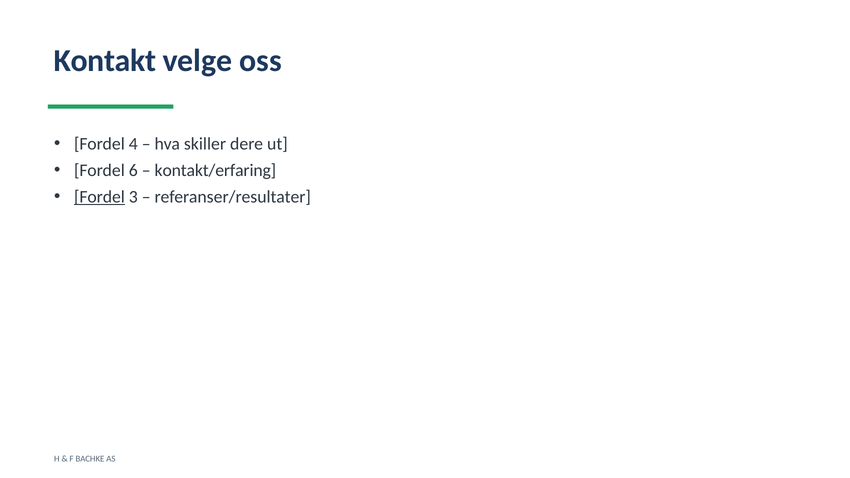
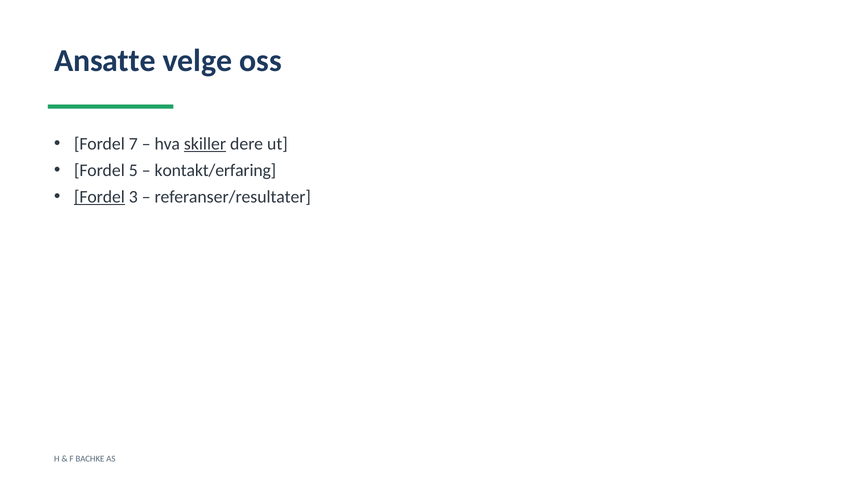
Kontakt: Kontakt -> Ansatte
4: 4 -> 7
skiller underline: none -> present
6: 6 -> 5
